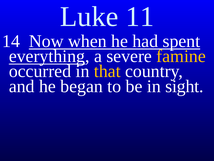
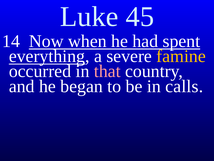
11: 11 -> 45
that colour: yellow -> pink
sight: sight -> calls
